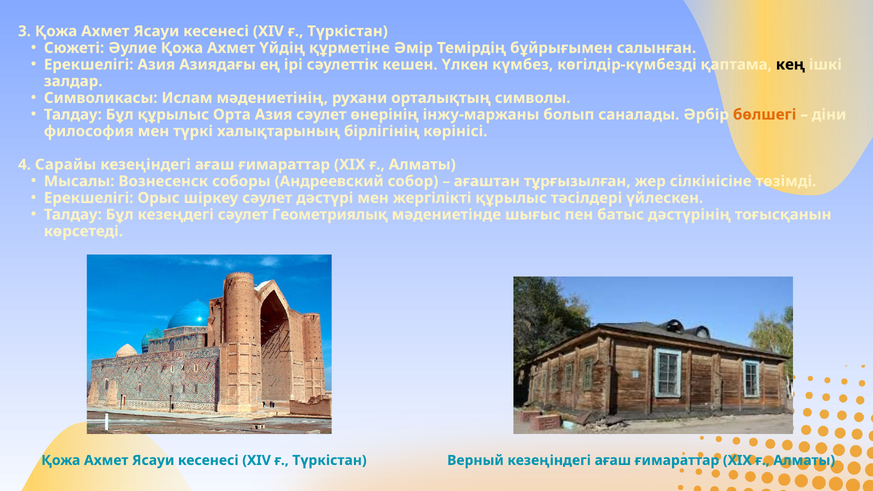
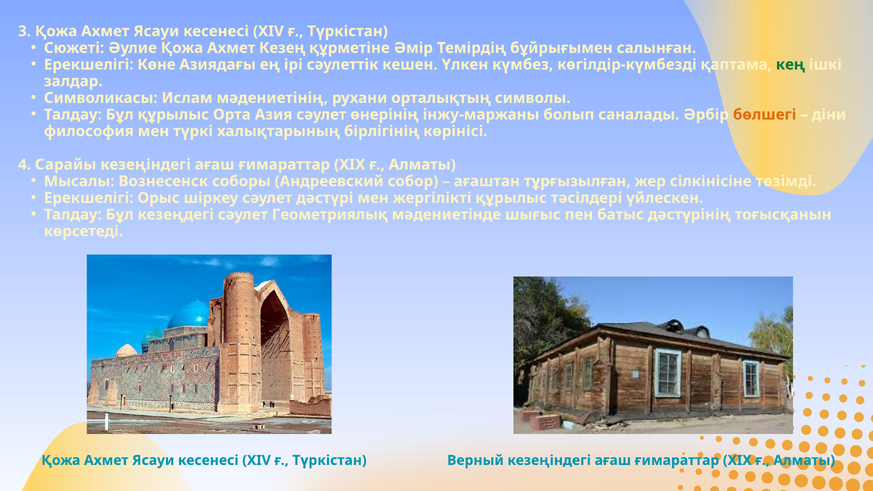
Үйдің: Үйдің -> Кезең
Ерекшелігі Азия: Азия -> Көне
кең colour: black -> green
